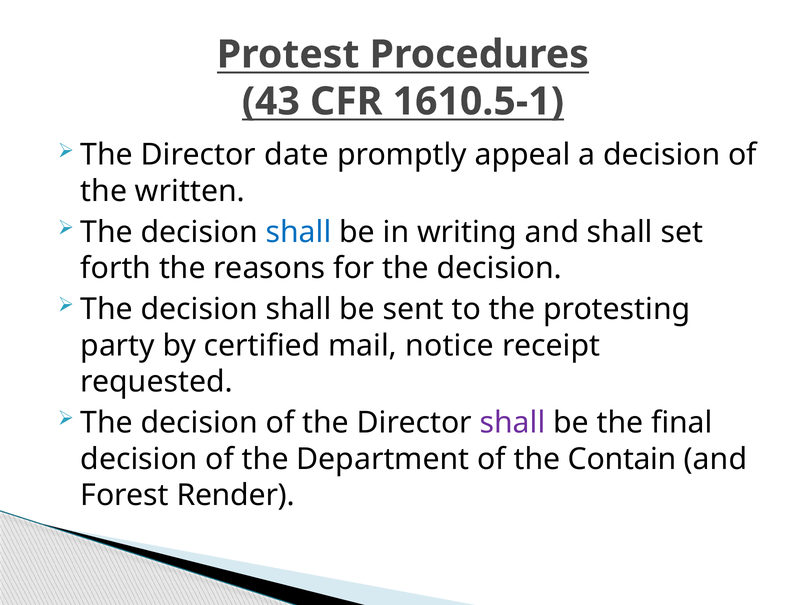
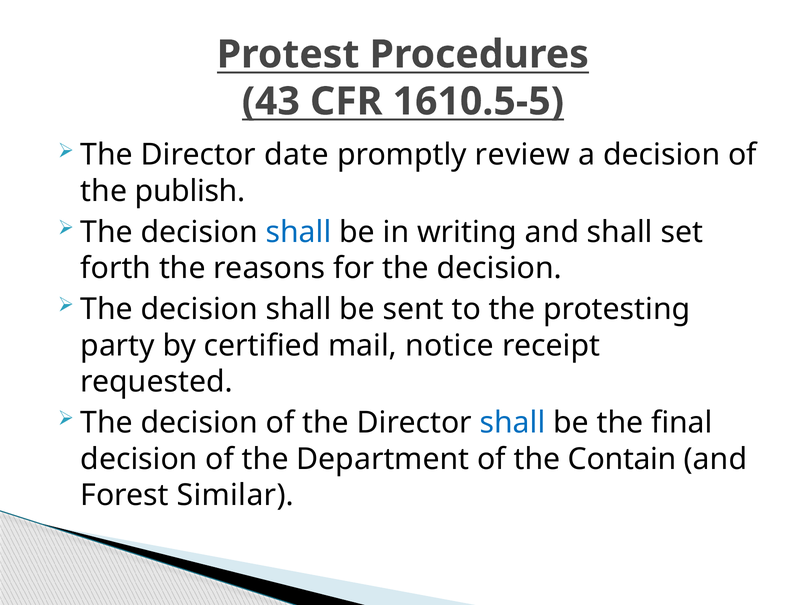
1610.5-1: 1610.5-1 -> 1610.5-5
appeal: appeal -> review
written: written -> publish
shall at (512, 422) colour: purple -> blue
Render: Render -> Similar
